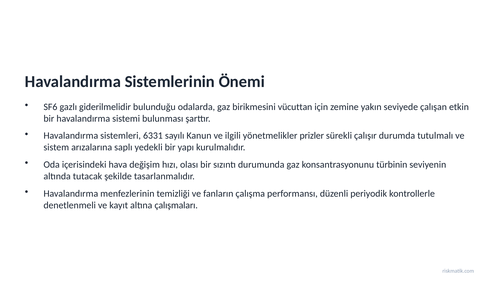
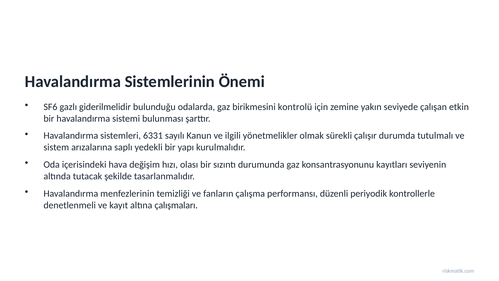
vücuttan: vücuttan -> kontrolü
prizler: prizler -> olmak
türbinin: türbinin -> kayıtları
